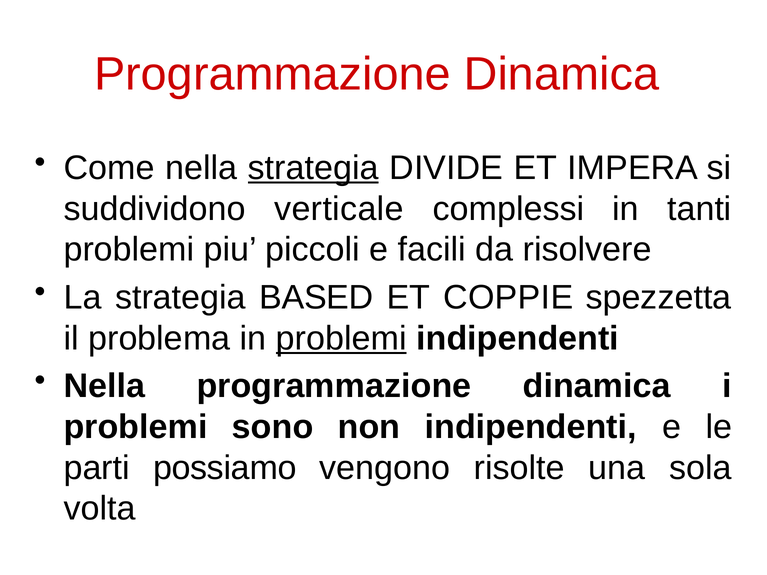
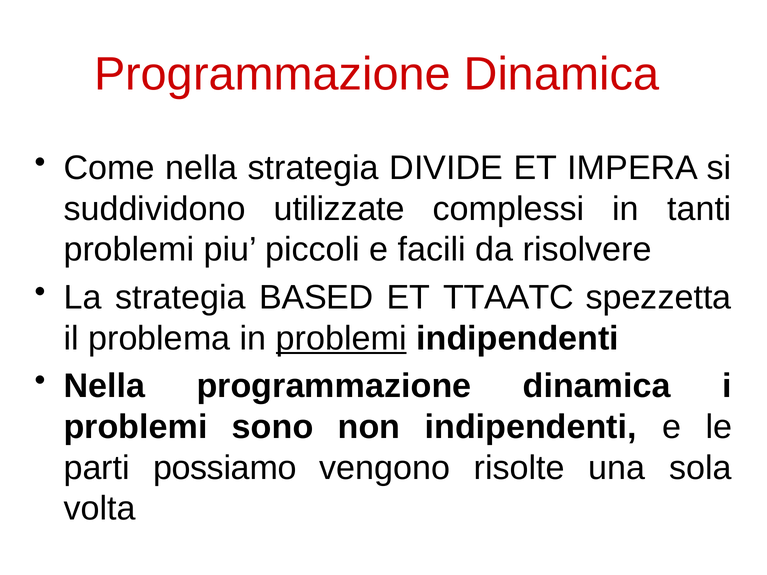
strategia at (313, 168) underline: present -> none
verticale: verticale -> utilizzate
COPPIE: COPPIE -> TTAATC
